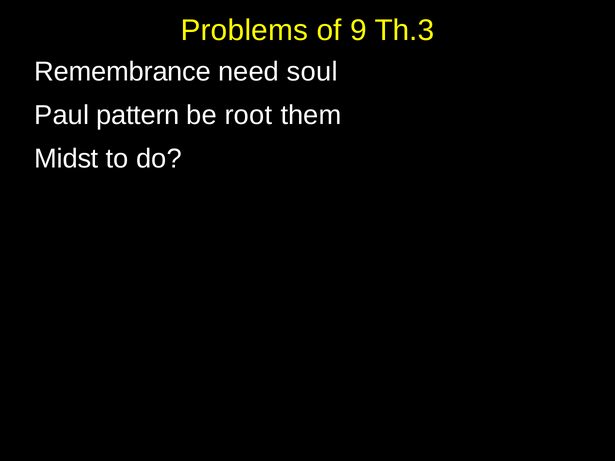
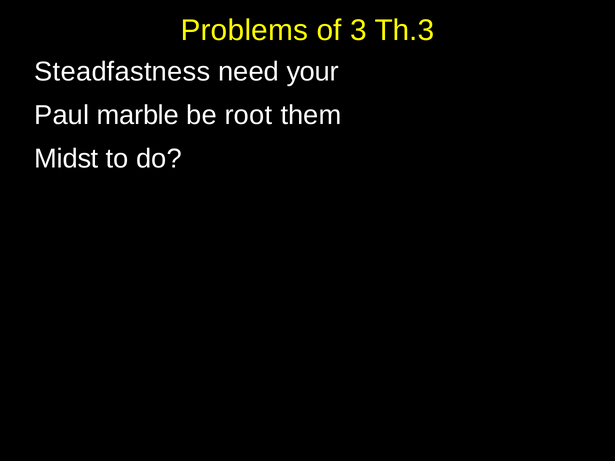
9: 9 -> 3
Remembrance: Remembrance -> Steadfastness
soul: soul -> your
pattern: pattern -> marble
